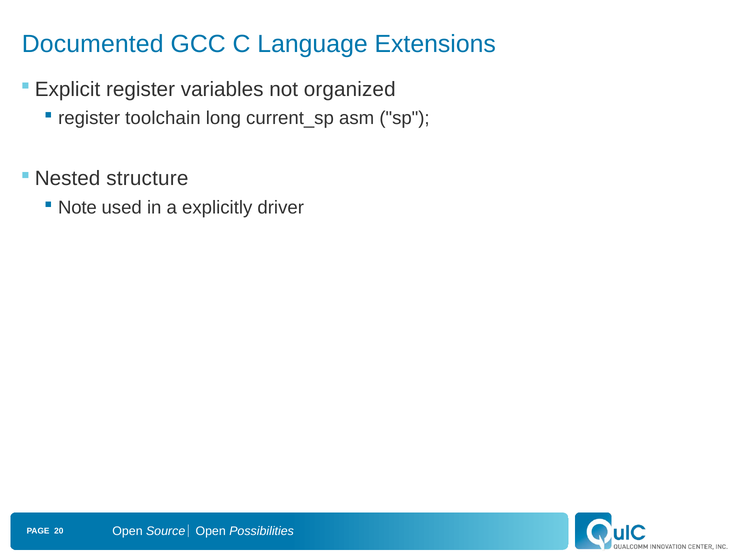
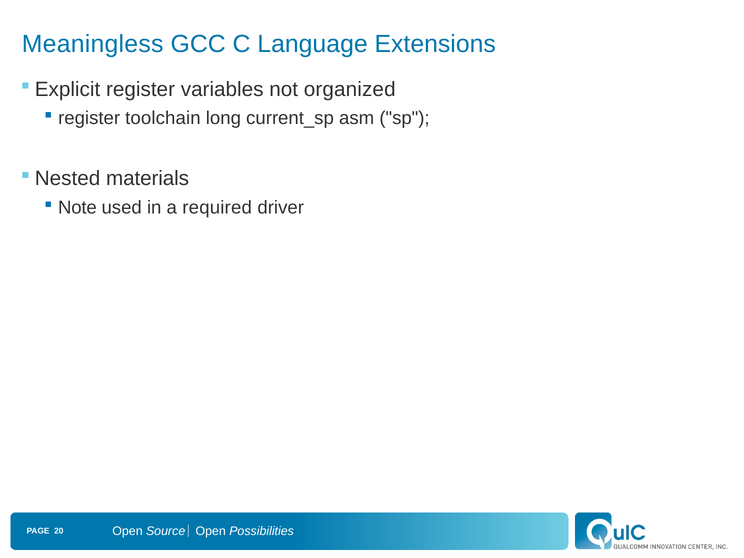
Documented: Documented -> Meaningless
structure: structure -> materials
explicitly: explicitly -> required
